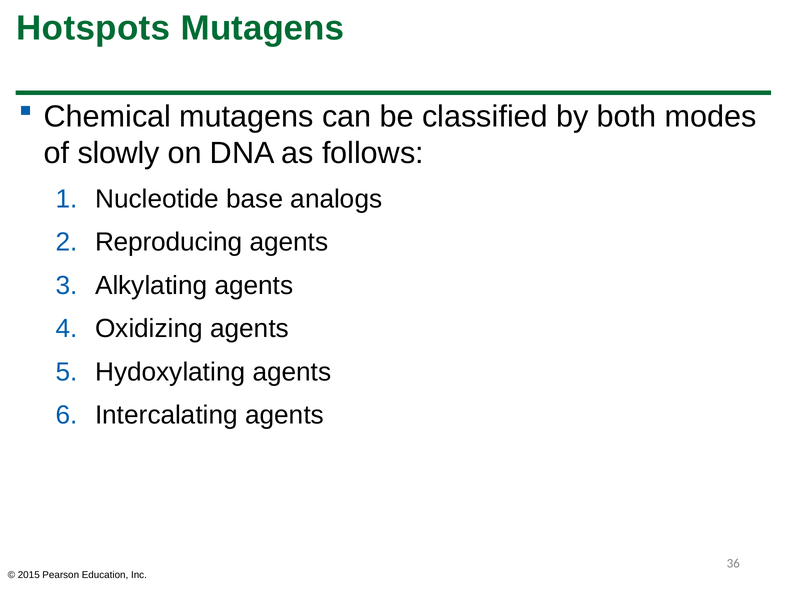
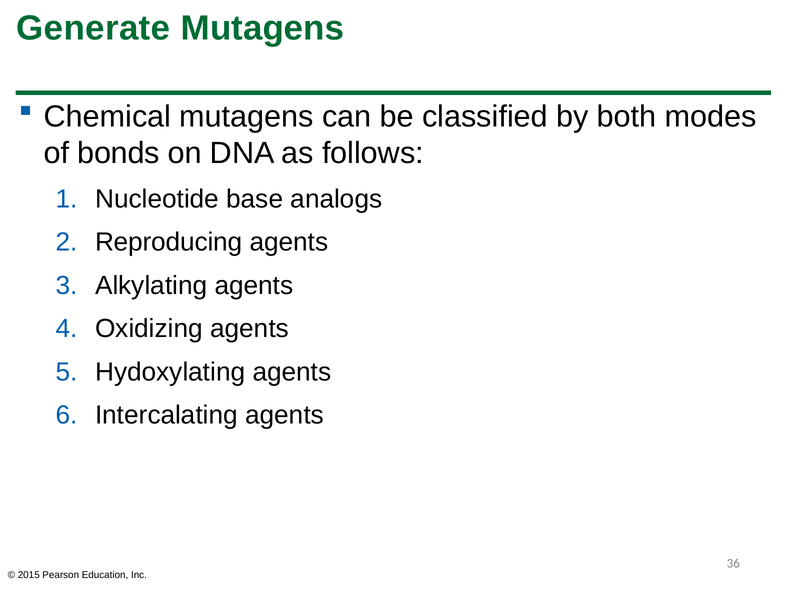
Hotspots: Hotspots -> Generate
slowly: slowly -> bonds
